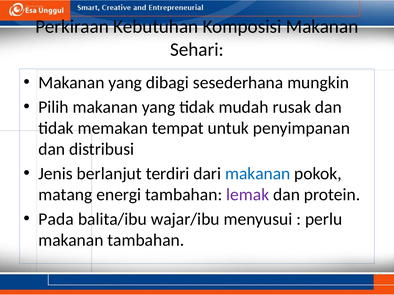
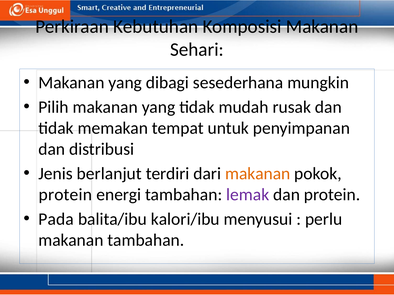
makanan at (258, 174) colour: blue -> orange
matang at (65, 195): matang -> protein
wajar/ibu: wajar/ibu -> kalori/ibu
